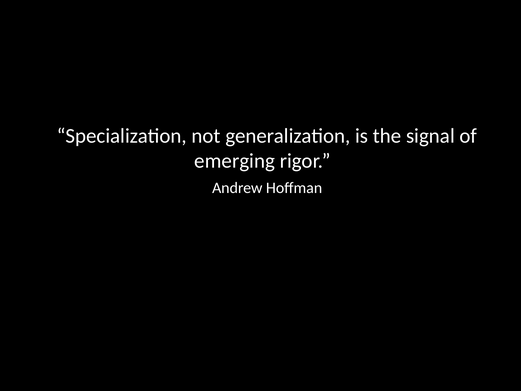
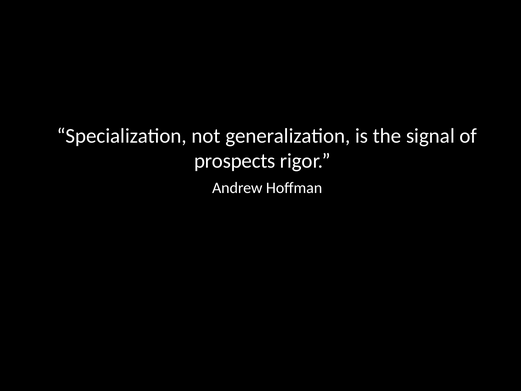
emerging: emerging -> prospects
